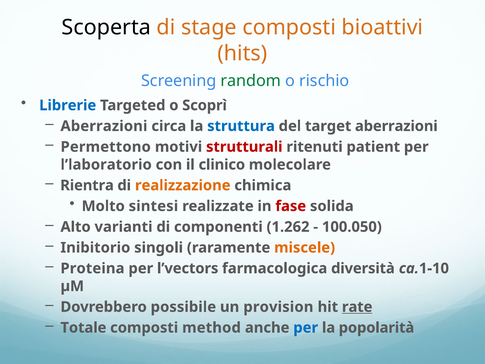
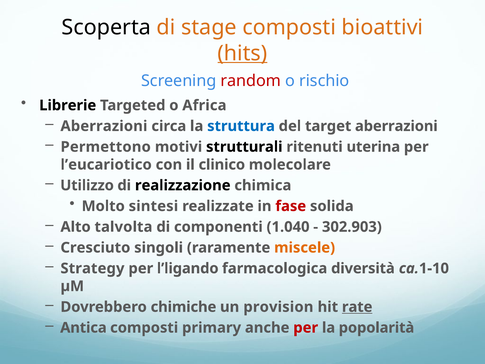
hits underline: none -> present
random colour: green -> red
Librerie colour: blue -> black
Scoprì: Scoprì -> Africa
strutturali colour: red -> black
patient: patient -> uterina
l’laboratorio: l’laboratorio -> l’eucariotico
Rientra: Rientra -> Utilizzo
realizzazione colour: orange -> black
varianti: varianti -> talvolta
1.262: 1.262 -> 1.040
100.050: 100.050 -> 302.903
Inibitorio: Inibitorio -> Cresciuto
Proteina: Proteina -> Strategy
l’vectors: l’vectors -> l’ligando
possibile: possibile -> chimiche
Totale: Totale -> Antica
method: method -> primary
per at (306, 327) colour: blue -> red
